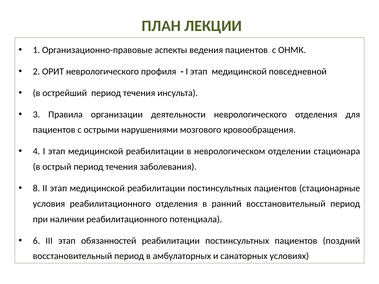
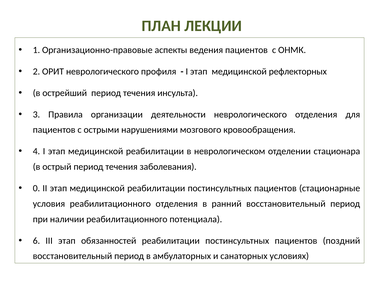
повседневной: повседневной -> рефлекторных
8: 8 -> 0
